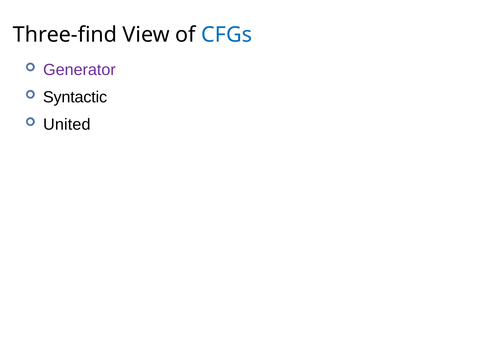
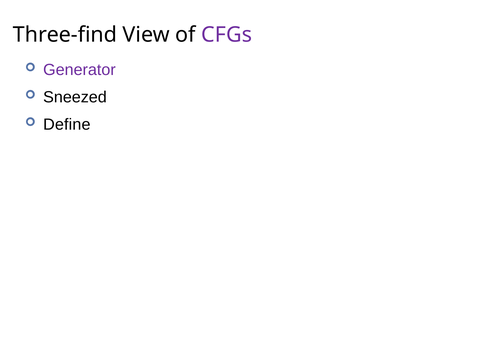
CFGs colour: blue -> purple
Syntactic: Syntactic -> Sneezed
United: United -> Define
